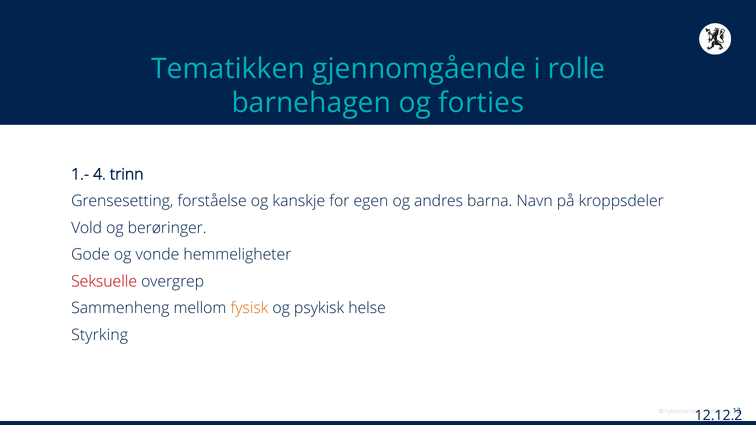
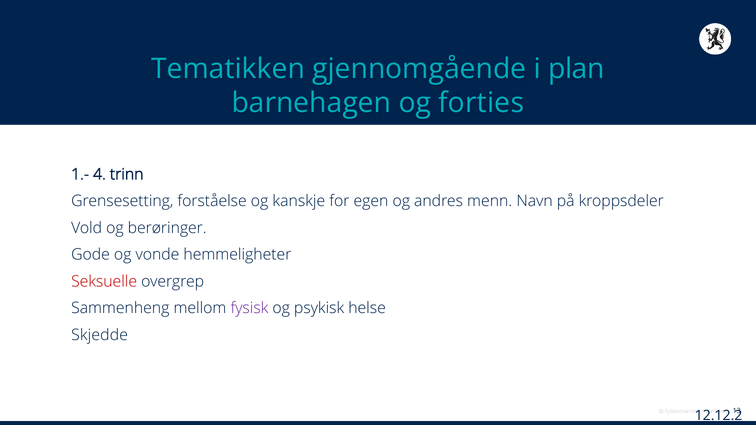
rolle: rolle -> plan
barna: barna -> menn
fysisk colour: orange -> purple
Styrking: Styrking -> Skjedde
